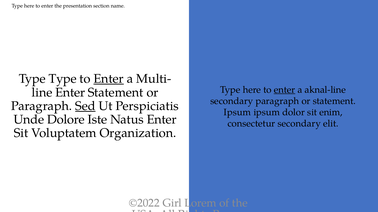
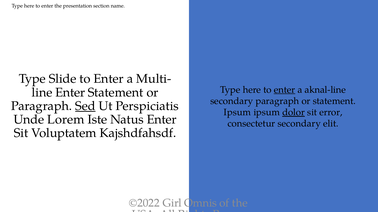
Type Type: Type -> Slide
Enter at (109, 79) underline: present -> none
dolor underline: none -> present
enim: enim -> error
Dolore: Dolore -> Lorem
Organization: Organization -> Kajshdfahsdf
Lorem: Lorem -> Omnis
